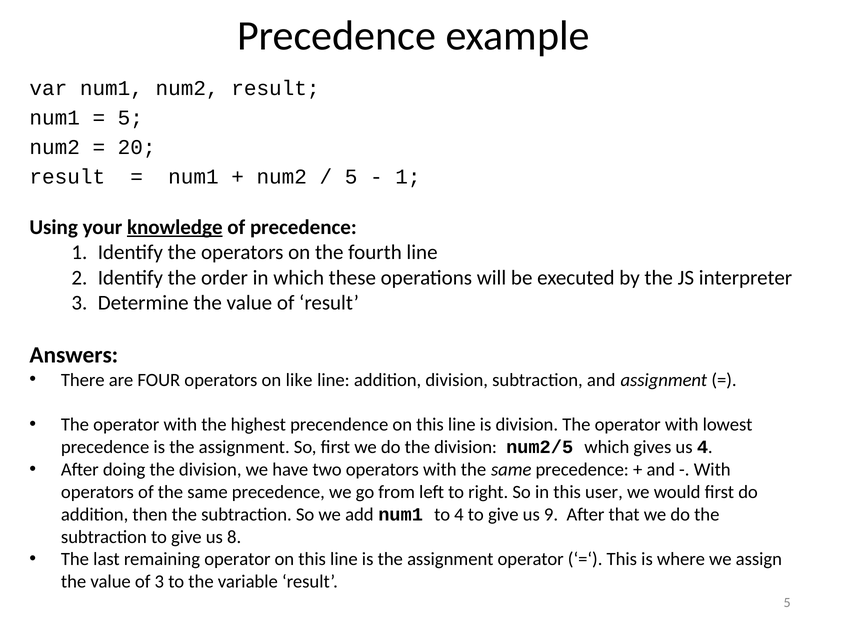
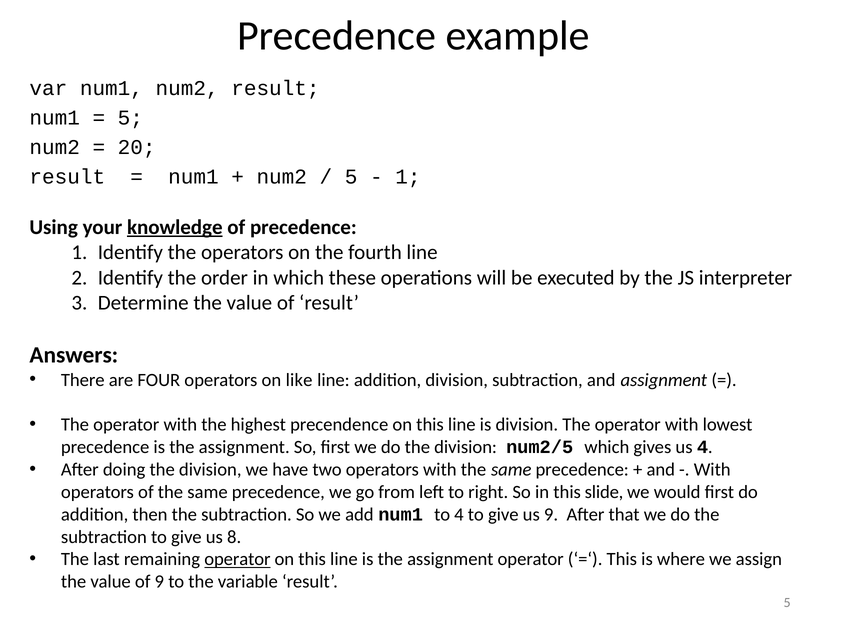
user: user -> slide
operator at (237, 559) underline: none -> present
of 3: 3 -> 9
